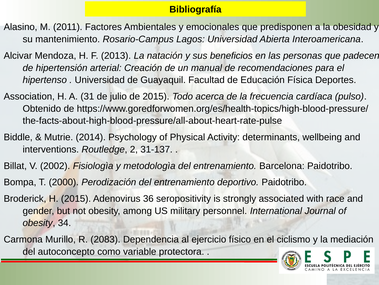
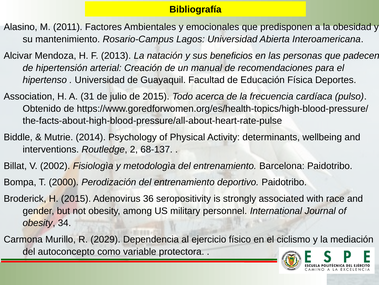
31-137: 31-137 -> 68-137
2083: 2083 -> 2029
